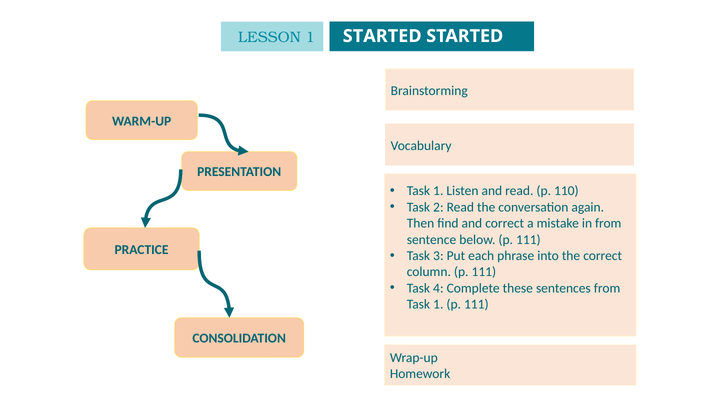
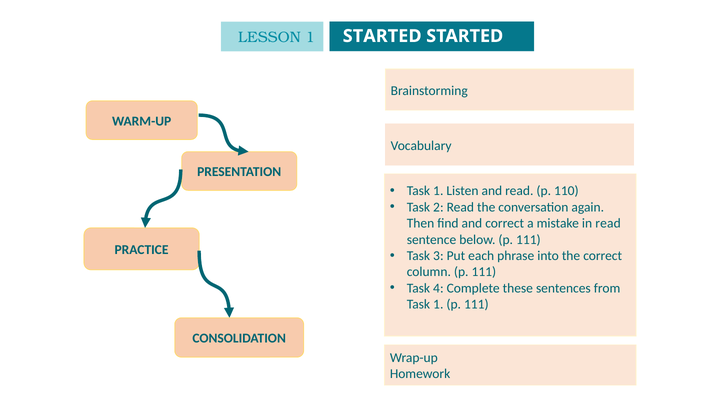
in from: from -> read
